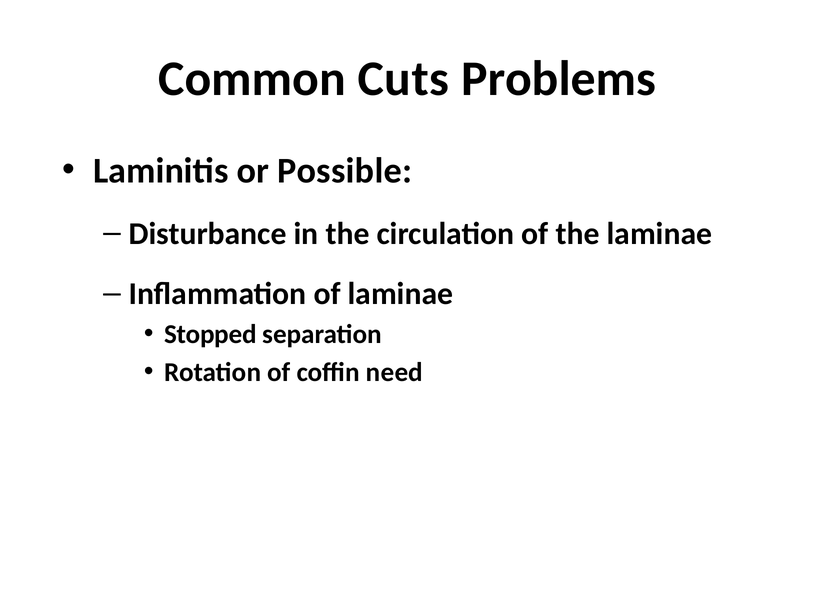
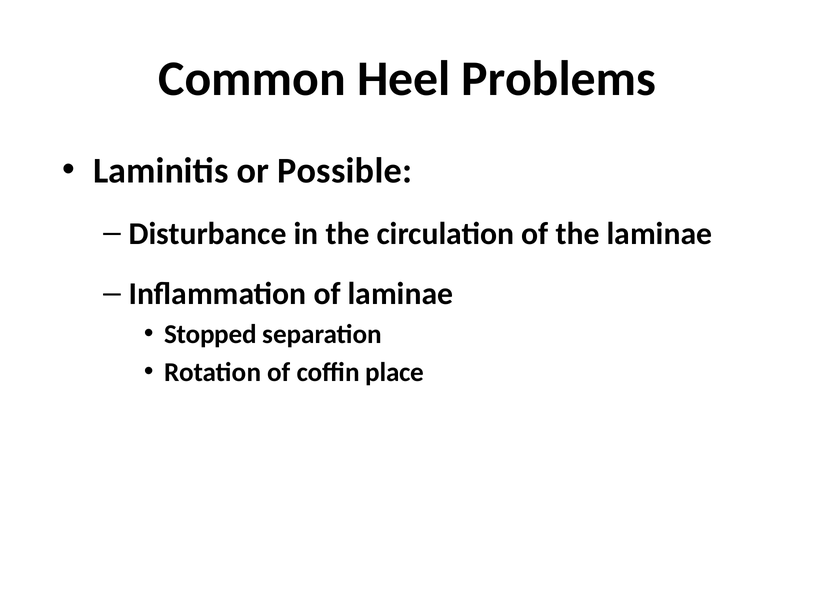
Cuts: Cuts -> Heel
need: need -> place
